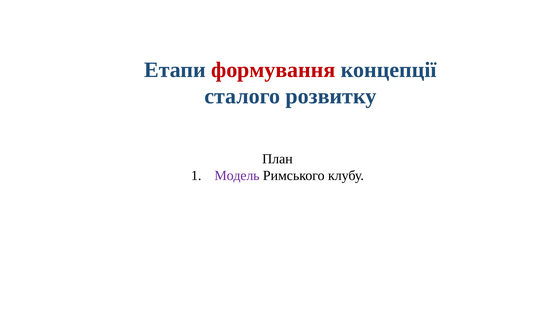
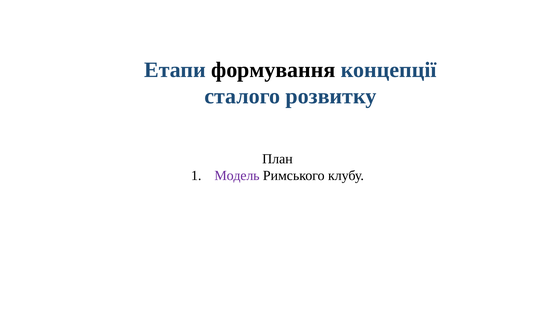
формування colour: red -> black
